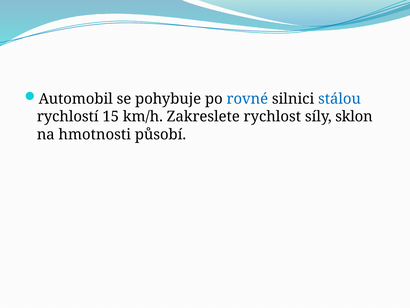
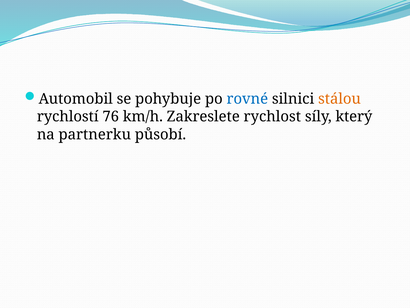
stálou colour: blue -> orange
15: 15 -> 76
sklon: sklon -> který
hmotnosti: hmotnosti -> partnerku
